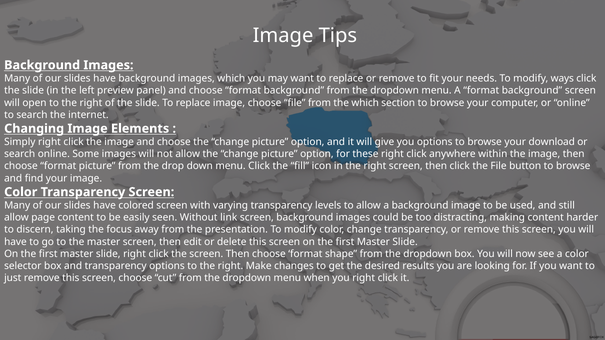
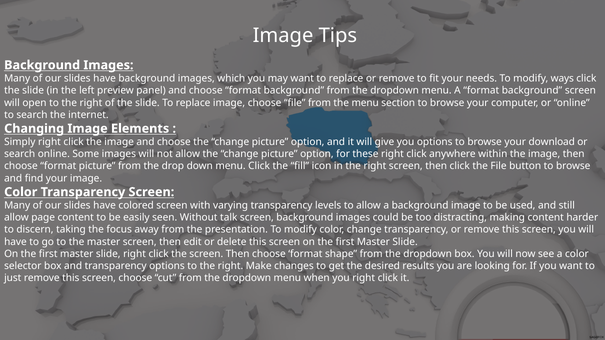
the which: which -> menu
link: link -> talk
